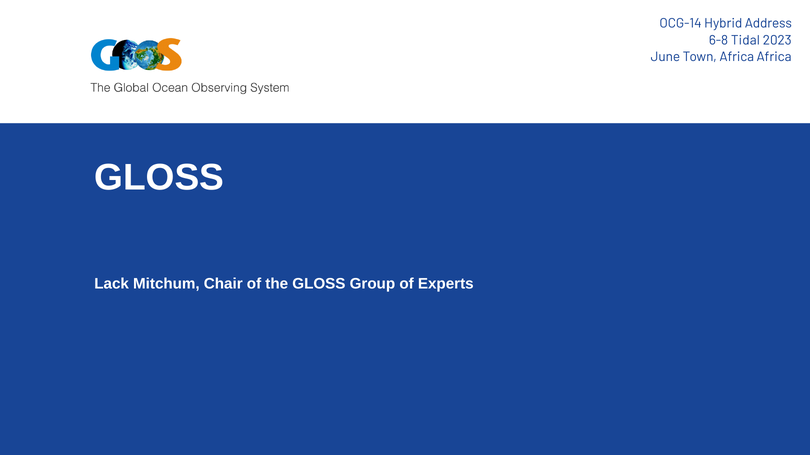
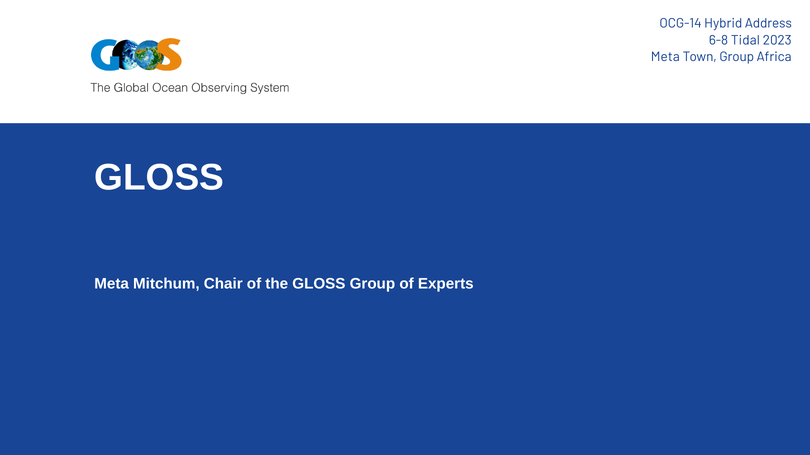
June at (665, 57): June -> Meta
Town Africa: Africa -> Group
Lack at (112, 284): Lack -> Meta
